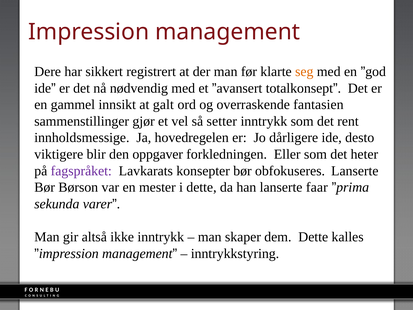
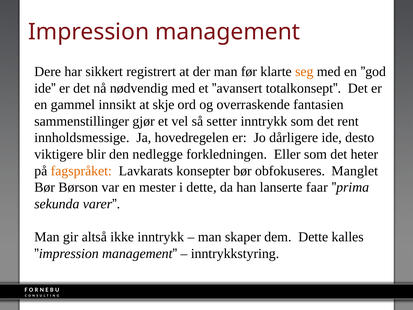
galt: galt -> skje
oppgaver: oppgaver -> nedlegge
fagspråket colour: purple -> orange
obfokuseres Lanserte: Lanserte -> Manglet
